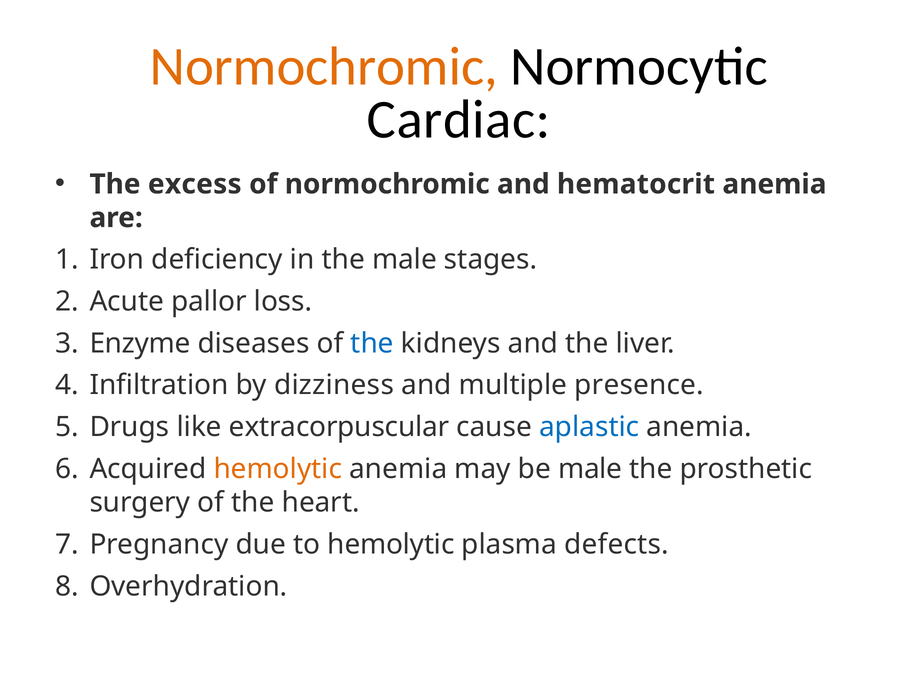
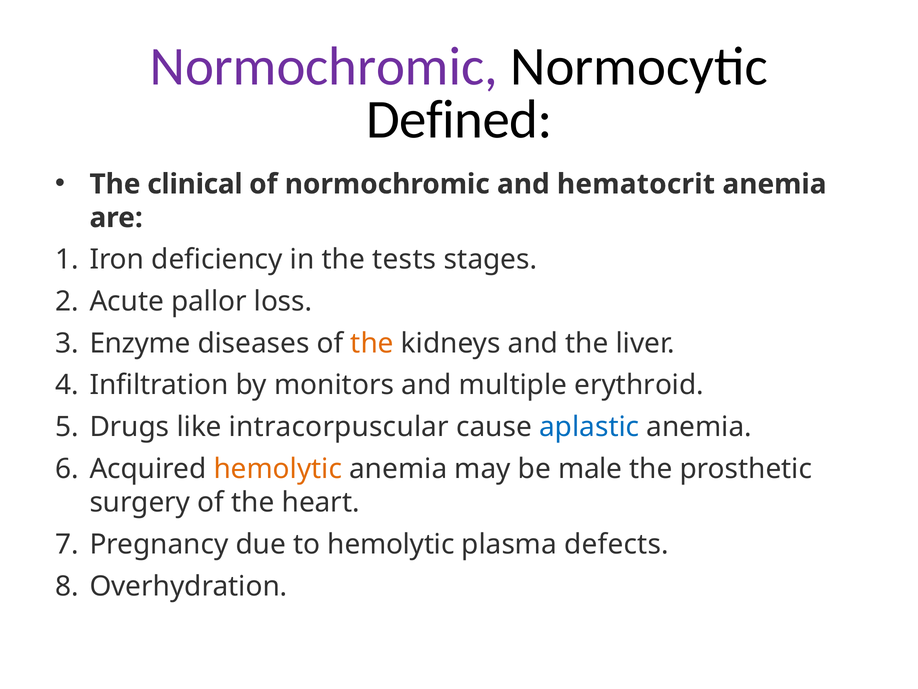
Normochromic at (324, 67) colour: orange -> purple
Cardiac: Cardiac -> Defined
excess: excess -> clinical
the male: male -> tests
the at (372, 343) colour: blue -> orange
dizziness: dizziness -> monitors
presence: presence -> erythroid
extracorpuscular: extracorpuscular -> intracorpuscular
